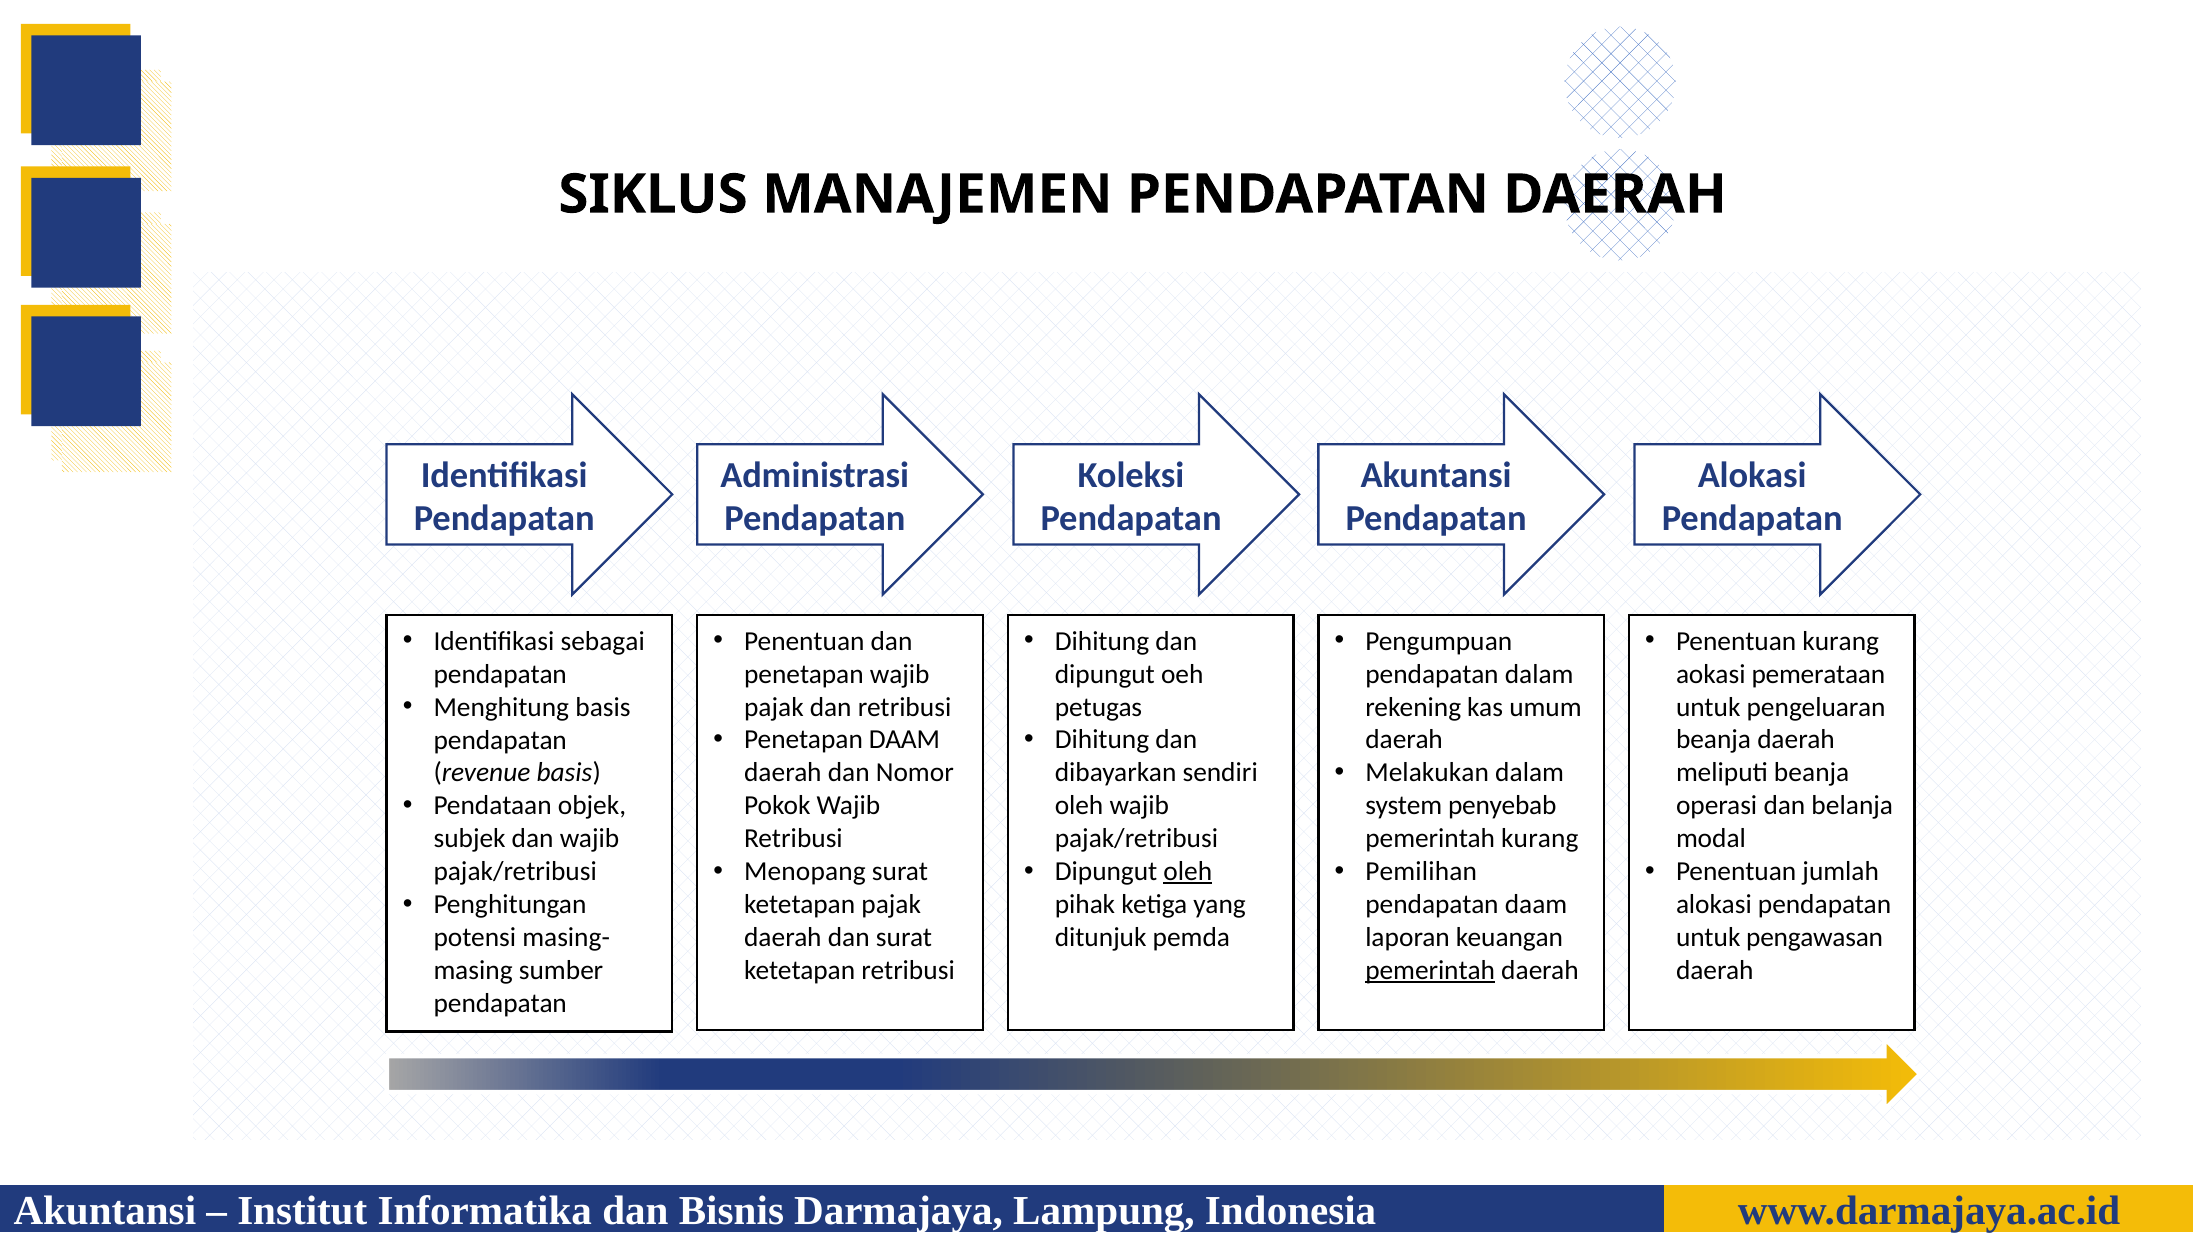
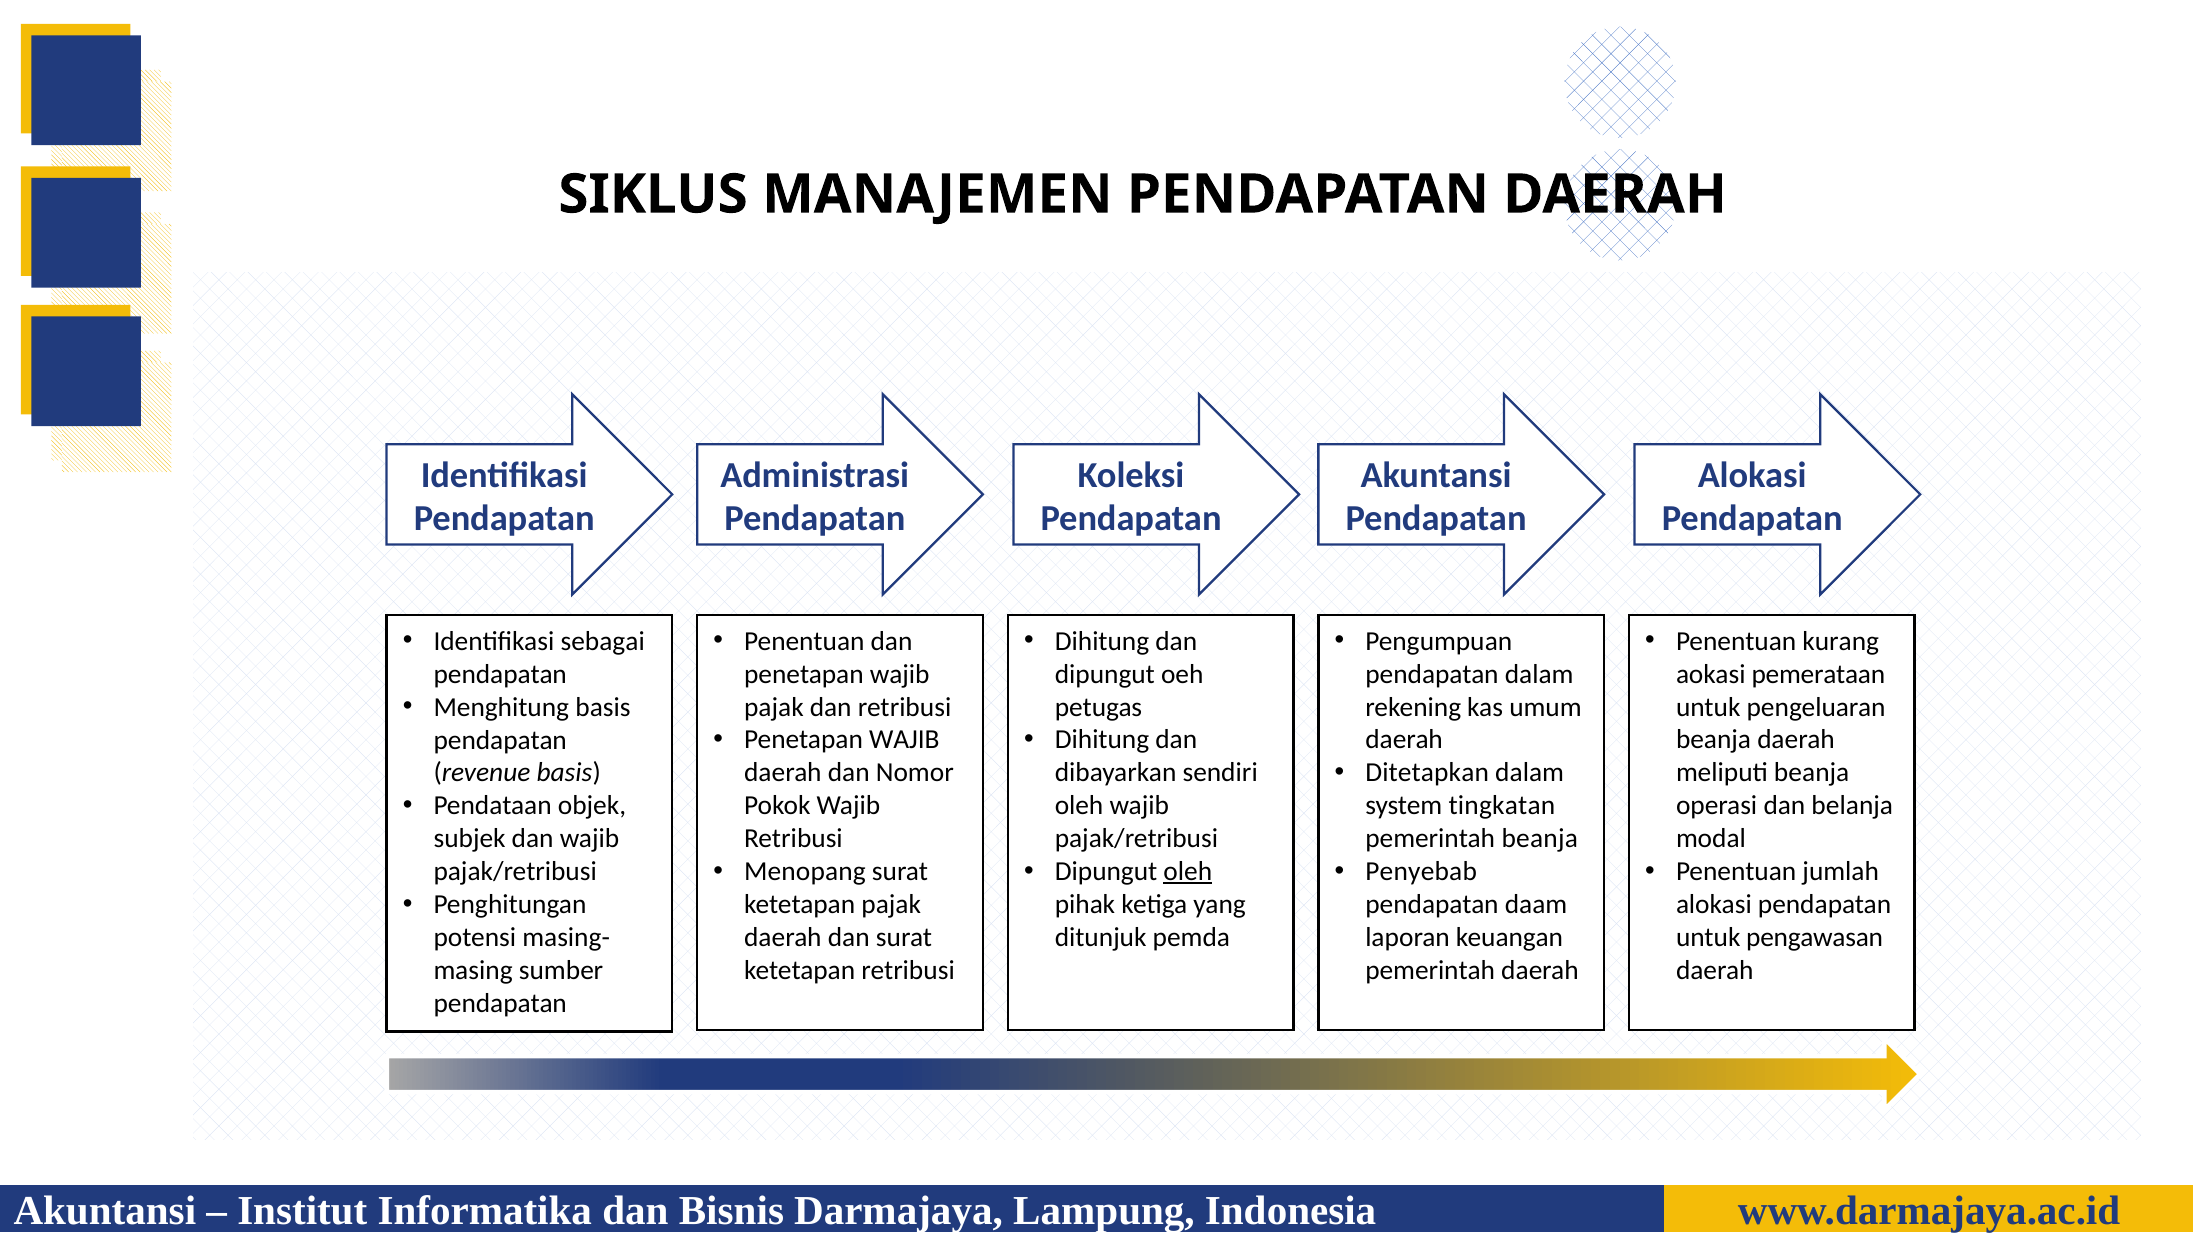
DAAM at (904, 740): DAAM -> WAJIB
Melakukan: Melakukan -> Ditetapkan
penyebab: penyebab -> tingkatan
pemerintah kurang: kurang -> beanja
Pemilihan: Pemilihan -> Penyebab
pemerintah at (1430, 970) underline: present -> none
